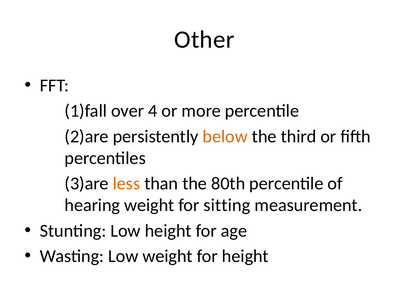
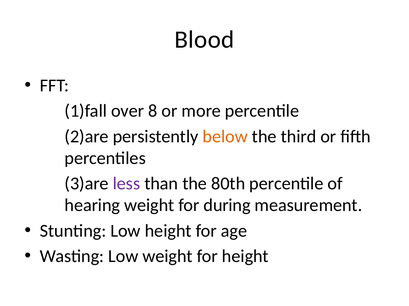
Other: Other -> Blood
4: 4 -> 8
less colour: orange -> purple
sitting: sitting -> during
